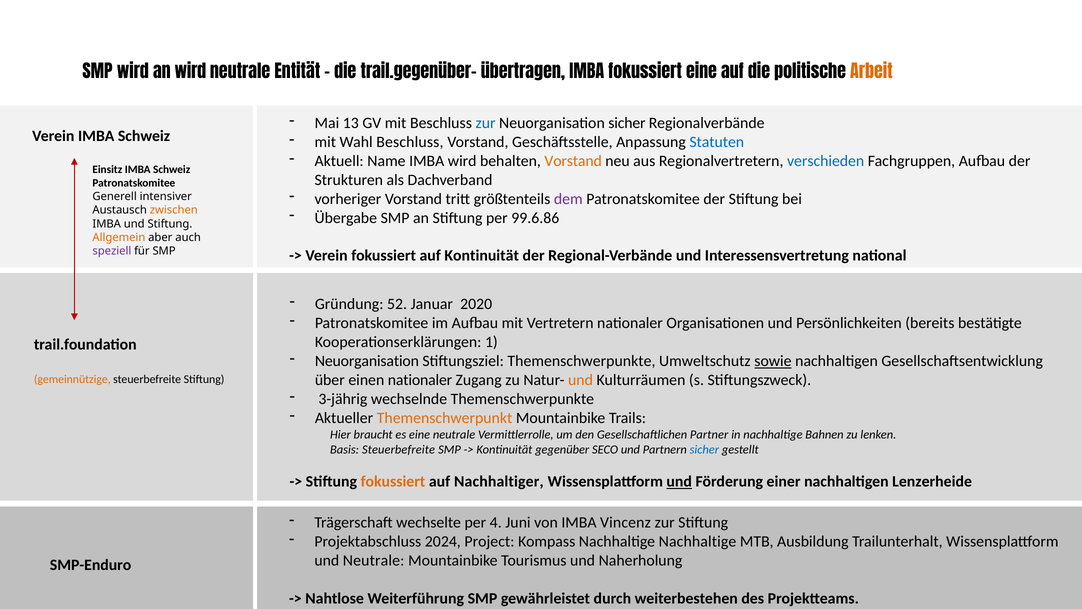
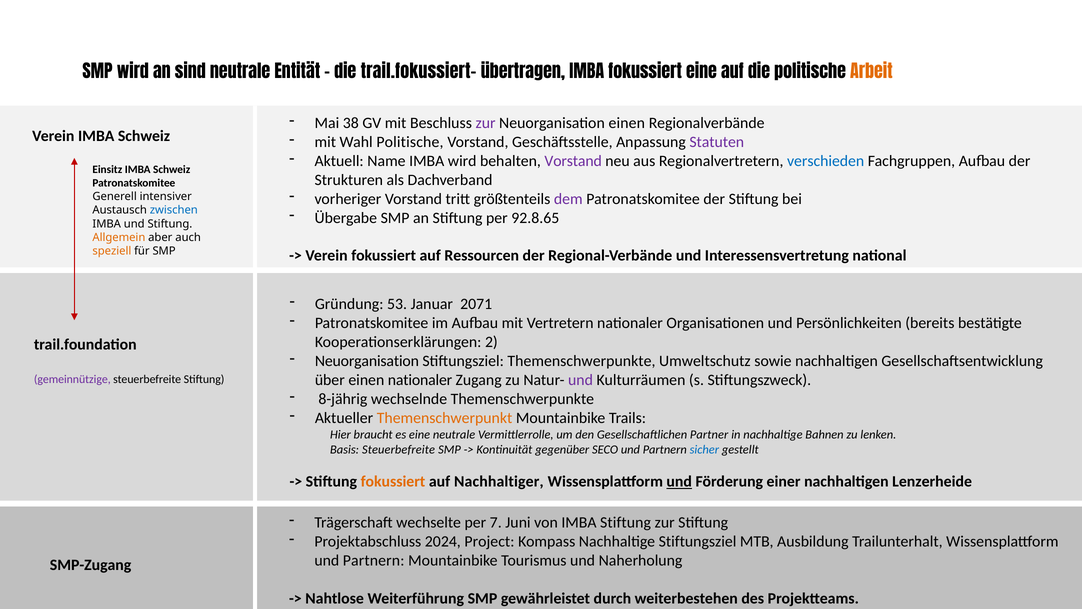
an wird: wird -> sind
trail.gegenüber-: trail.gegenüber- -> trail.fokussiert-
13: 13 -> 38
zur at (486, 123) colour: blue -> purple
Neuorganisation sicher: sicher -> einen
Wahl Beschluss: Beschluss -> Politische
Statuten colour: blue -> purple
Vorstand at (573, 161) colour: orange -> purple
zwischen colour: orange -> blue
99.6.86: 99.6.86 -> 92.8.65
speziell colour: purple -> orange
auf Kontinuität: Kontinuität -> Ressourcen
52: 52 -> 53
2020: 2020 -> 2071
1: 1 -> 2
sowie underline: present -> none
und at (580, 380) colour: orange -> purple
gemeinnützige colour: orange -> purple
3-jährig: 3-jährig -> 8-jährig
4: 4 -> 7
IMBA Vincenz: Vincenz -> Stiftung
Nachhaltige Nachhaltige: Nachhaltige -> Stiftungsziel
Neutrale at (374, 560): Neutrale -> Partnern
SMP-Enduro: SMP-Enduro -> SMP-Zugang
